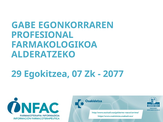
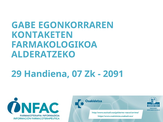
PROFESIONAL: PROFESIONAL -> KONTAKETEN
Egokitzea: Egokitzea -> Handiena
2077: 2077 -> 2091
